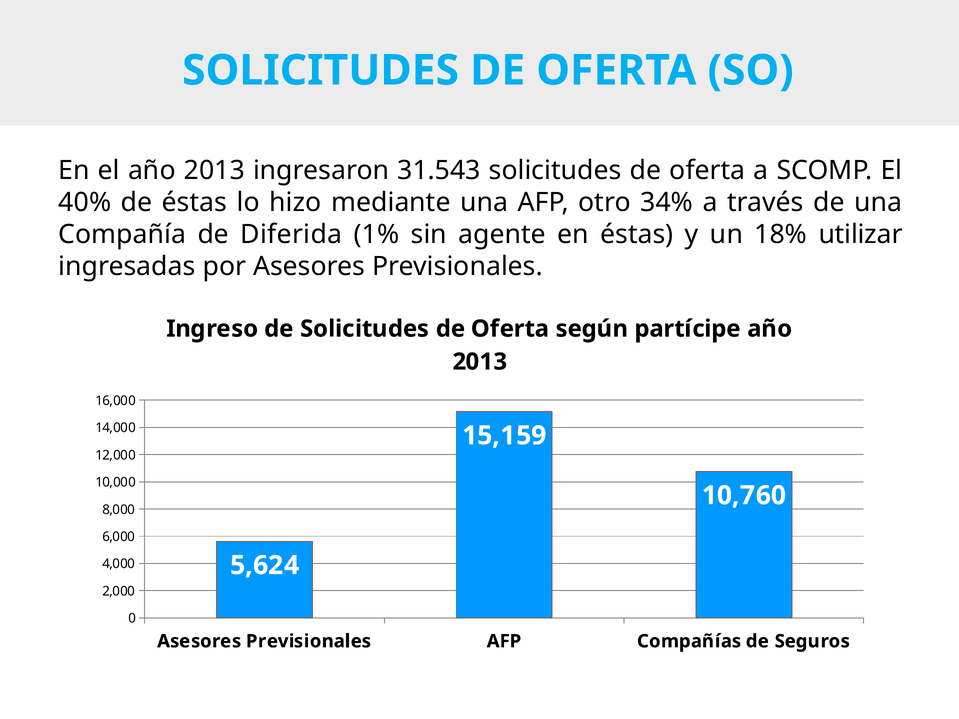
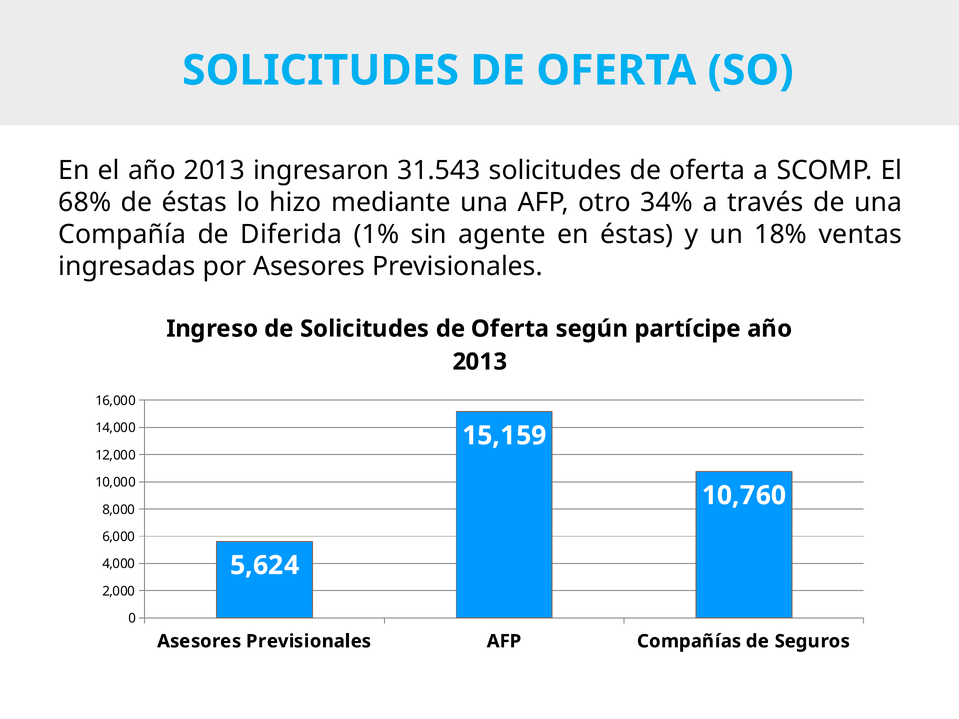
40%: 40% -> 68%
utilizar: utilizar -> ventas
